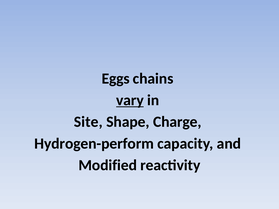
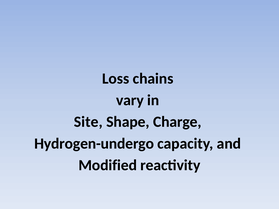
Eggs: Eggs -> Loss
vary underline: present -> none
Hydrogen-perform: Hydrogen-perform -> Hydrogen-undergo
